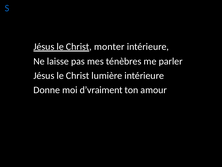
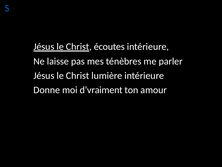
monter: monter -> écoutes
